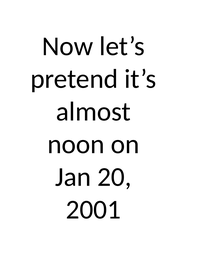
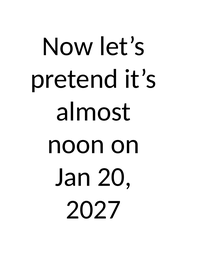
2001: 2001 -> 2027
